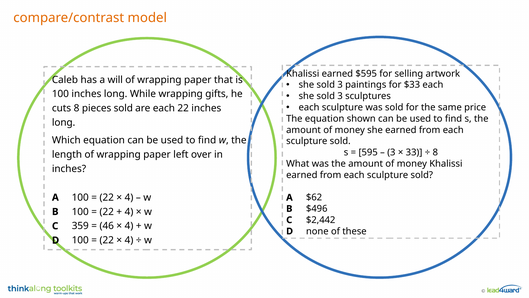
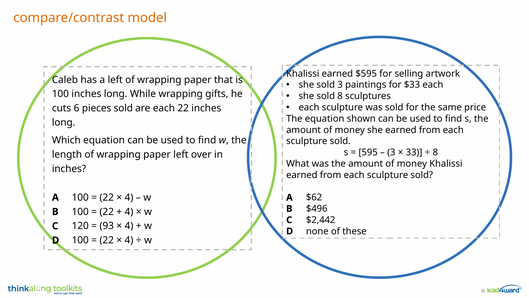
a will: will -> left
3 at (340, 96): 3 -> 8
cuts 8: 8 -> 6
359: 359 -> 120
46: 46 -> 93
